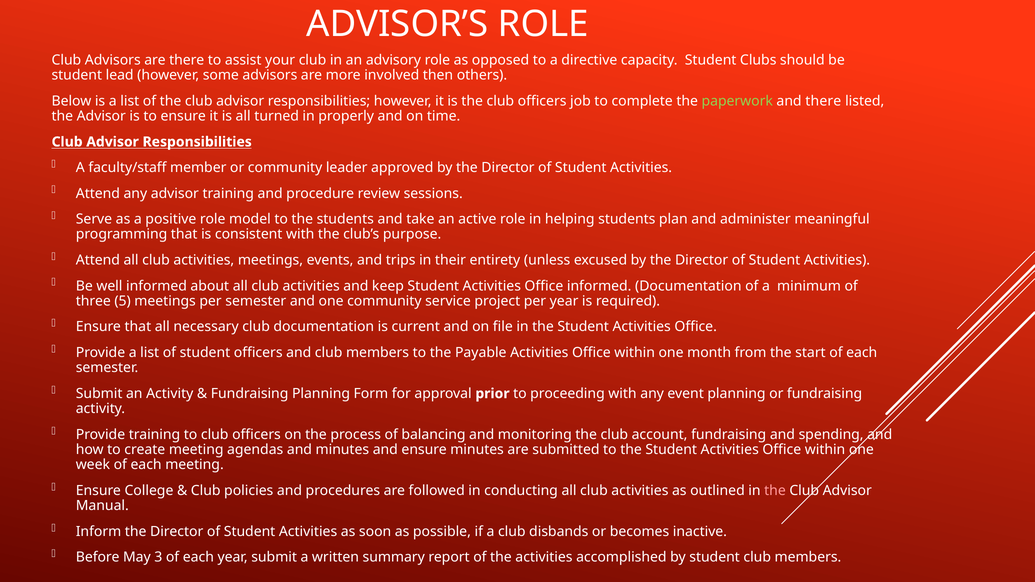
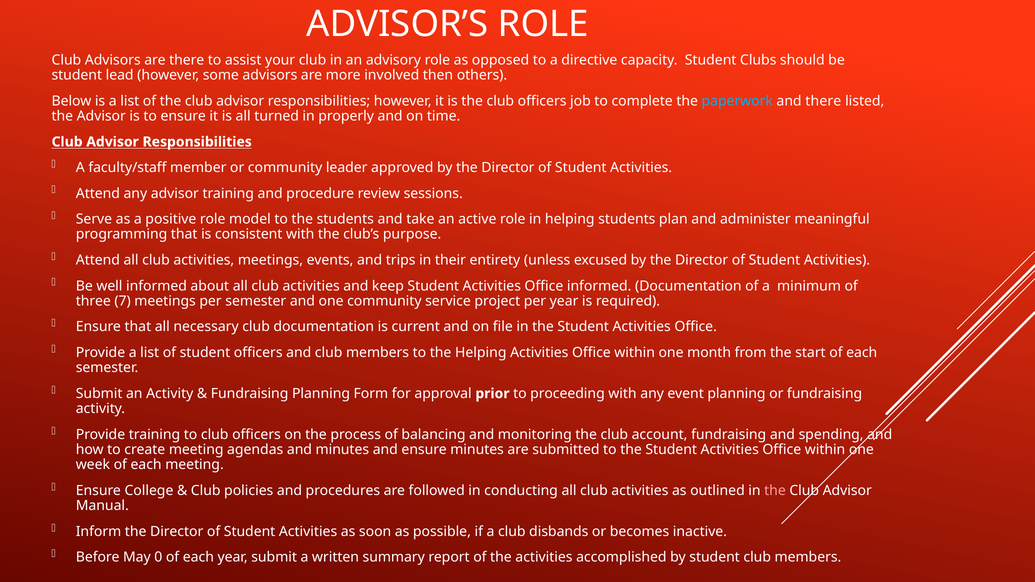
paperwork colour: light green -> light blue
5: 5 -> 7
the Payable: Payable -> Helping
3: 3 -> 0
